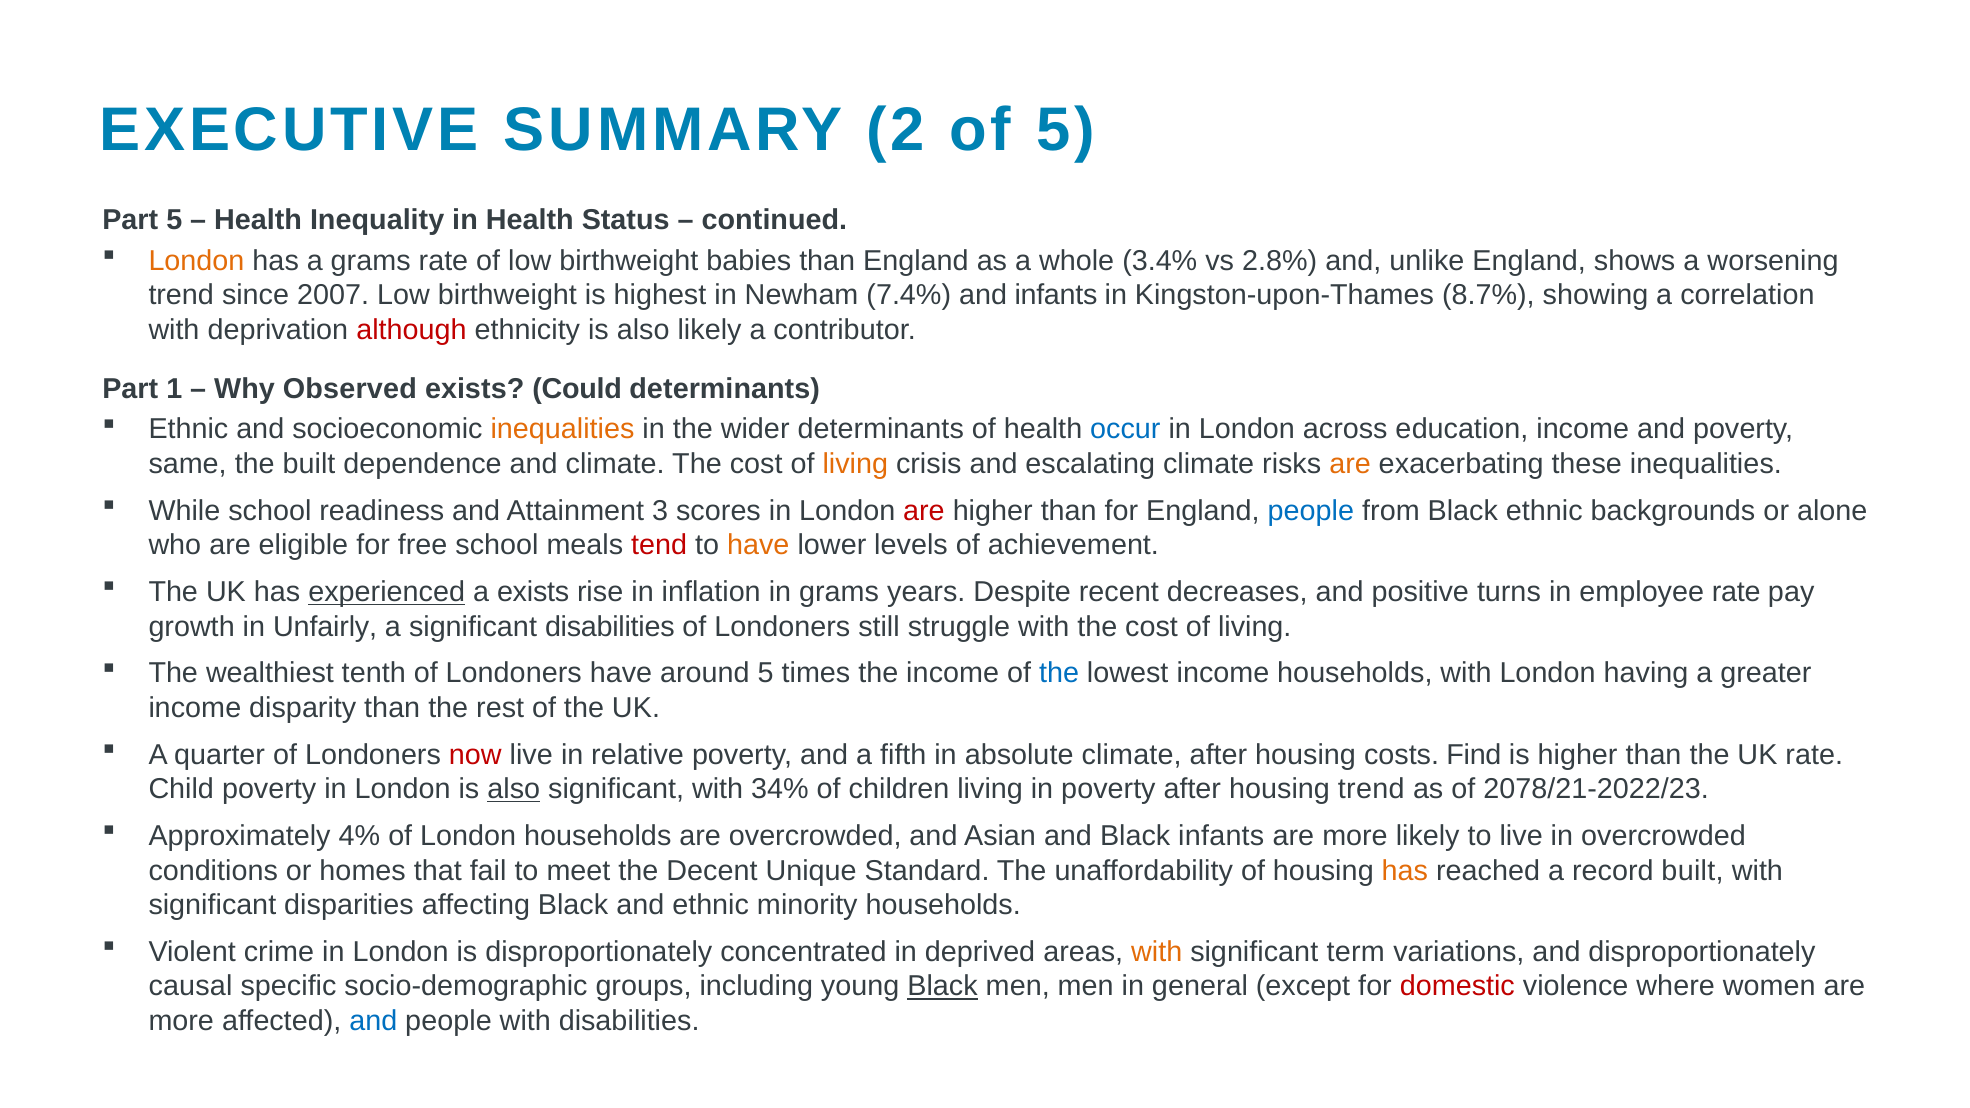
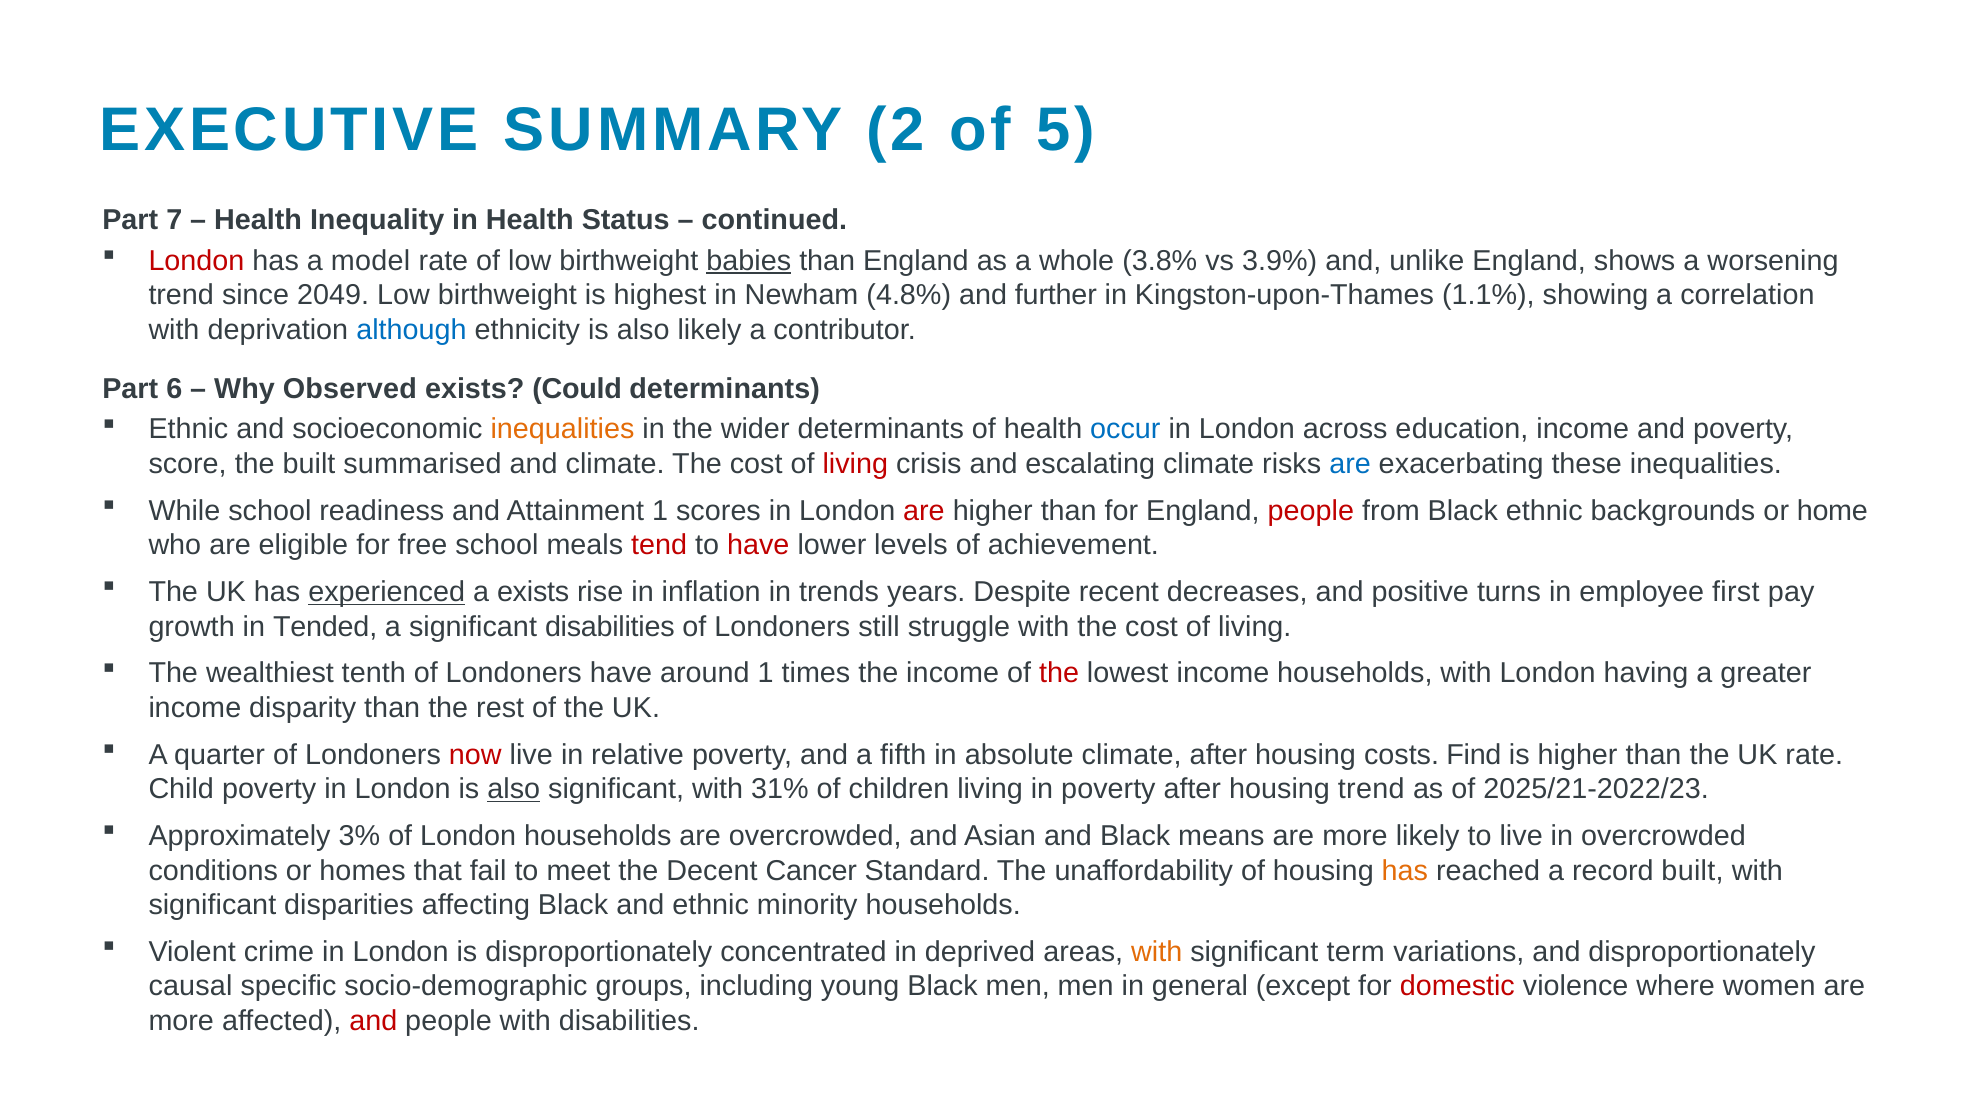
Part 5: 5 -> 7
London at (196, 261) colour: orange -> red
a grams: grams -> model
babies underline: none -> present
3.4%: 3.4% -> 3.8%
2.8%: 2.8% -> 3.9%
2007: 2007 -> 2049
7.4%: 7.4% -> 4.8%
and infants: infants -> further
8.7%: 8.7% -> 1.1%
although colour: red -> blue
1: 1 -> 6
same: same -> score
dependence: dependence -> summarised
living at (855, 464) colour: orange -> red
are at (1350, 464) colour: orange -> blue
Attainment 3: 3 -> 1
people at (1311, 511) colour: blue -> red
alone: alone -> home
have at (758, 545) colour: orange -> red
in grams: grams -> trends
employee rate: rate -> first
Unfairly: Unfairly -> Tended
around 5: 5 -> 1
the at (1059, 673) colour: blue -> red
34%: 34% -> 31%
2078/21-2022/23: 2078/21-2022/23 -> 2025/21-2022/23
4%: 4% -> 3%
Black infants: infants -> means
Unique: Unique -> Cancer
Black at (943, 986) underline: present -> none
and at (373, 1021) colour: blue -> red
